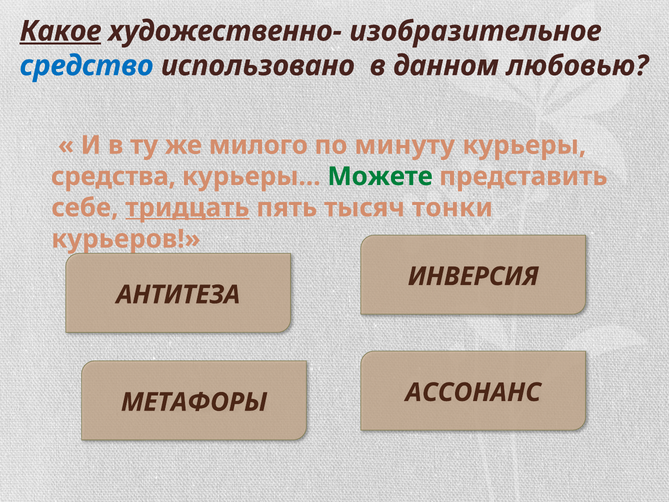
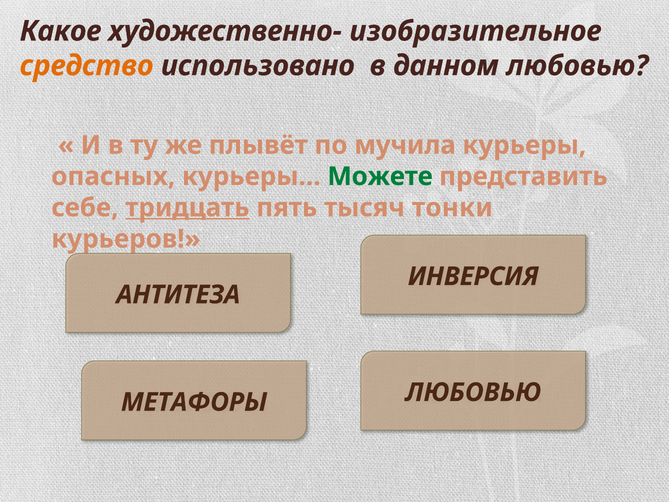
Какое underline: present -> none
средство colour: blue -> orange
милого: милого -> плывёт
минуту: минуту -> мучила
средства: средства -> опасных
АССОНАНС at (473, 392): АССОНАНС -> ЛЮБОВЬЮ
